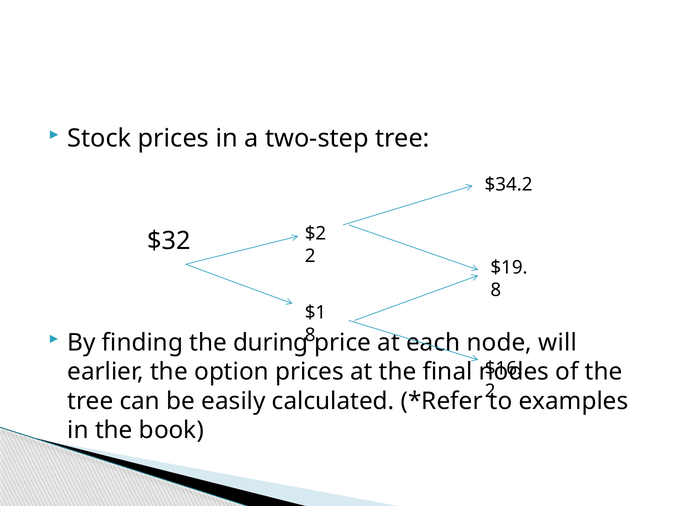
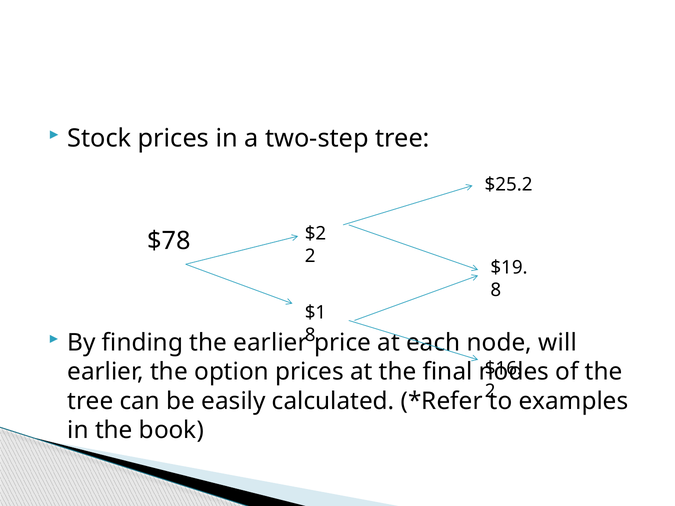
$34.2: $34.2 -> $25.2
$32: $32 -> $78
the during: during -> earlier
